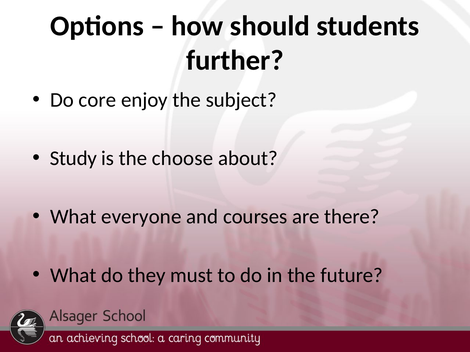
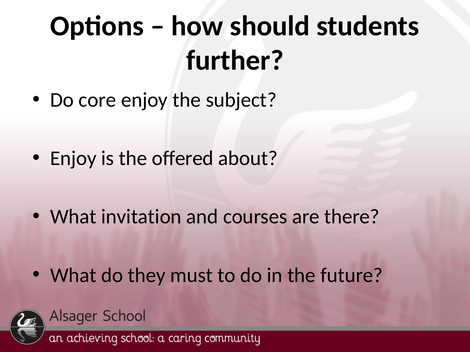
Study at (73, 159): Study -> Enjoy
choose: choose -> offered
everyone: everyone -> invitation
